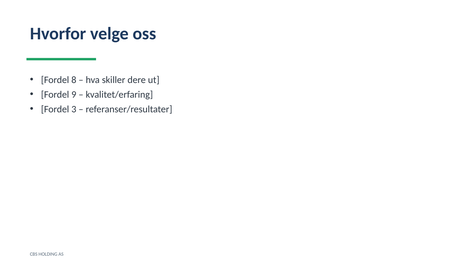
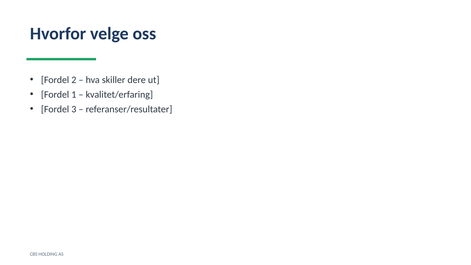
8: 8 -> 2
9: 9 -> 1
